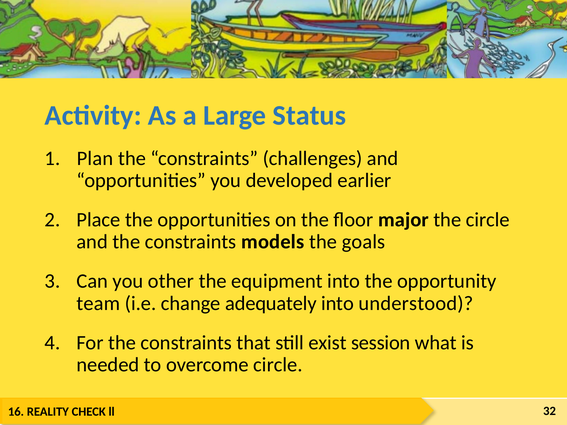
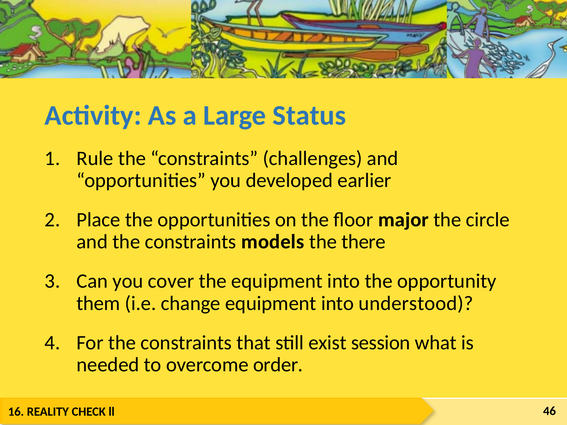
Plan: Plan -> Rule
goals: goals -> there
other: other -> cover
team: team -> them
change adequately: adequately -> equipment
overcome circle: circle -> order
32: 32 -> 46
